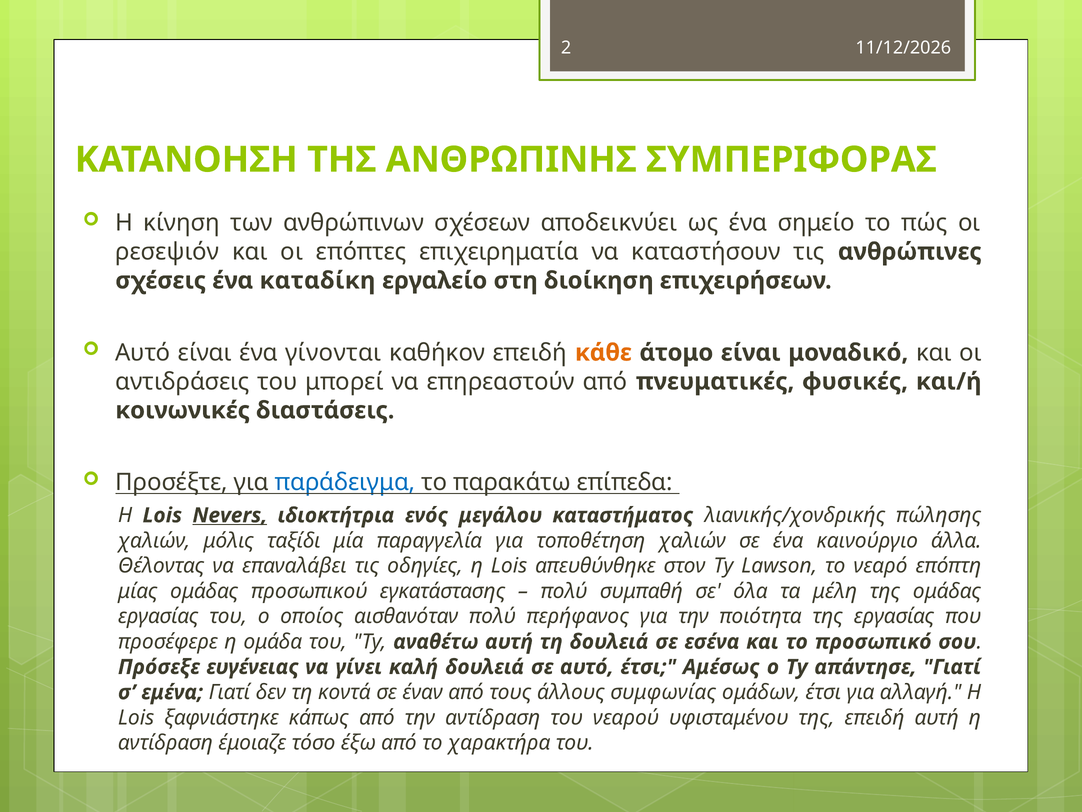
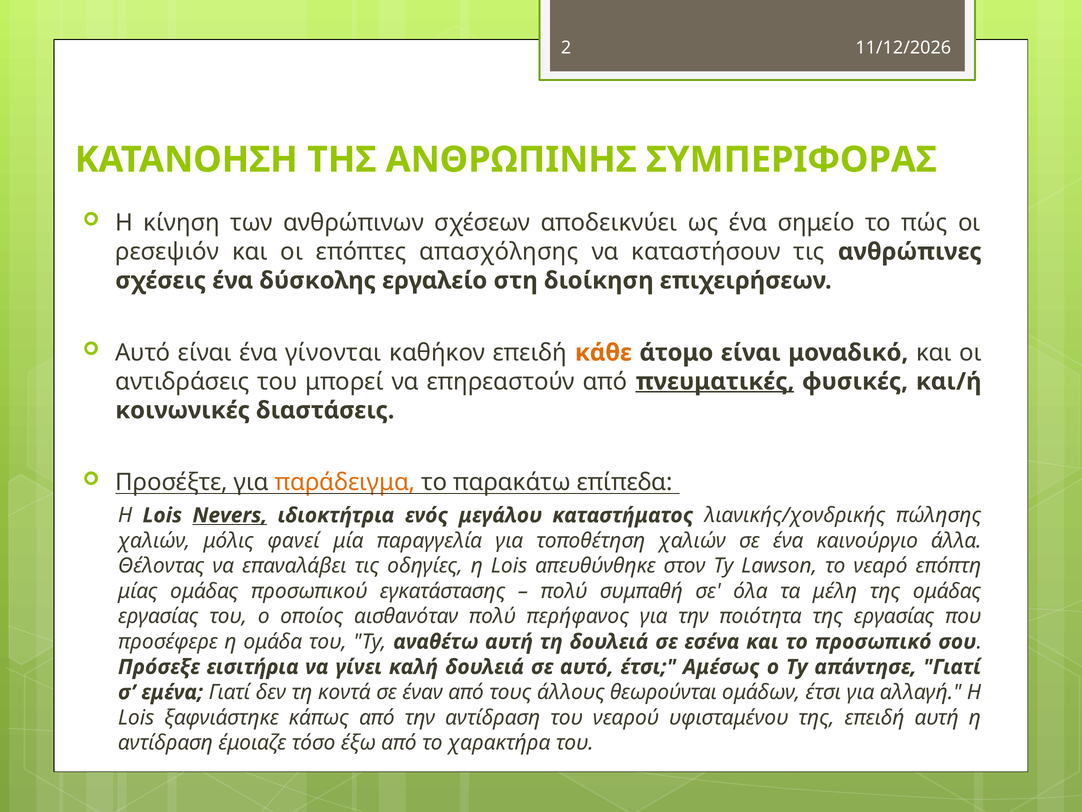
επιχειρηματία: επιχειρηματία -> απασχόλησης
καταδίκη: καταδίκη -> δύσκολης
πνευματικές underline: none -> present
παράδειγμα colour: blue -> orange
ταξίδι: ταξίδι -> φανεί
ευγένειας: ευγένειας -> εισιτήρια
συμφωνίας: συμφωνίας -> θεωρούνται
